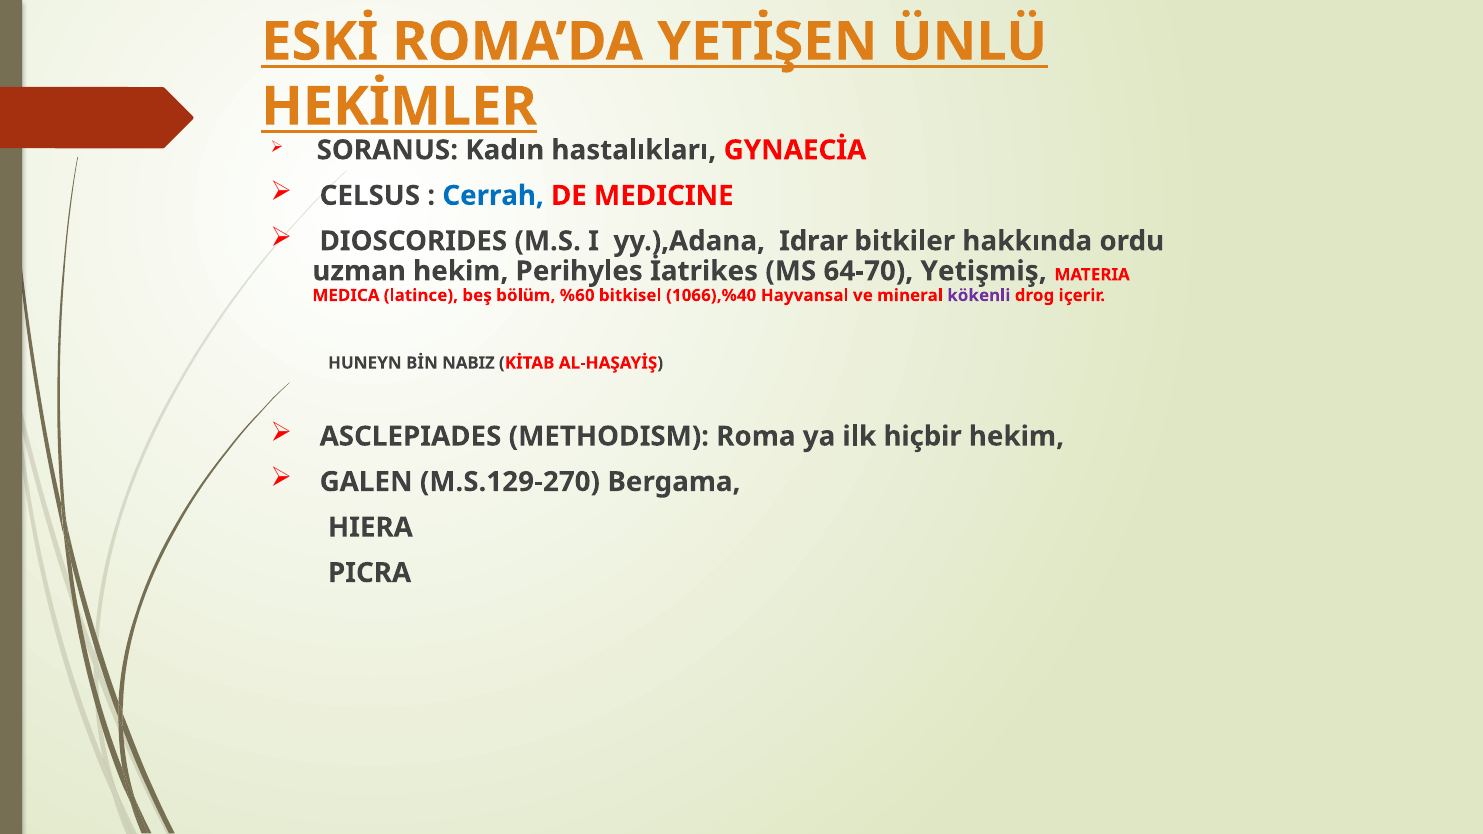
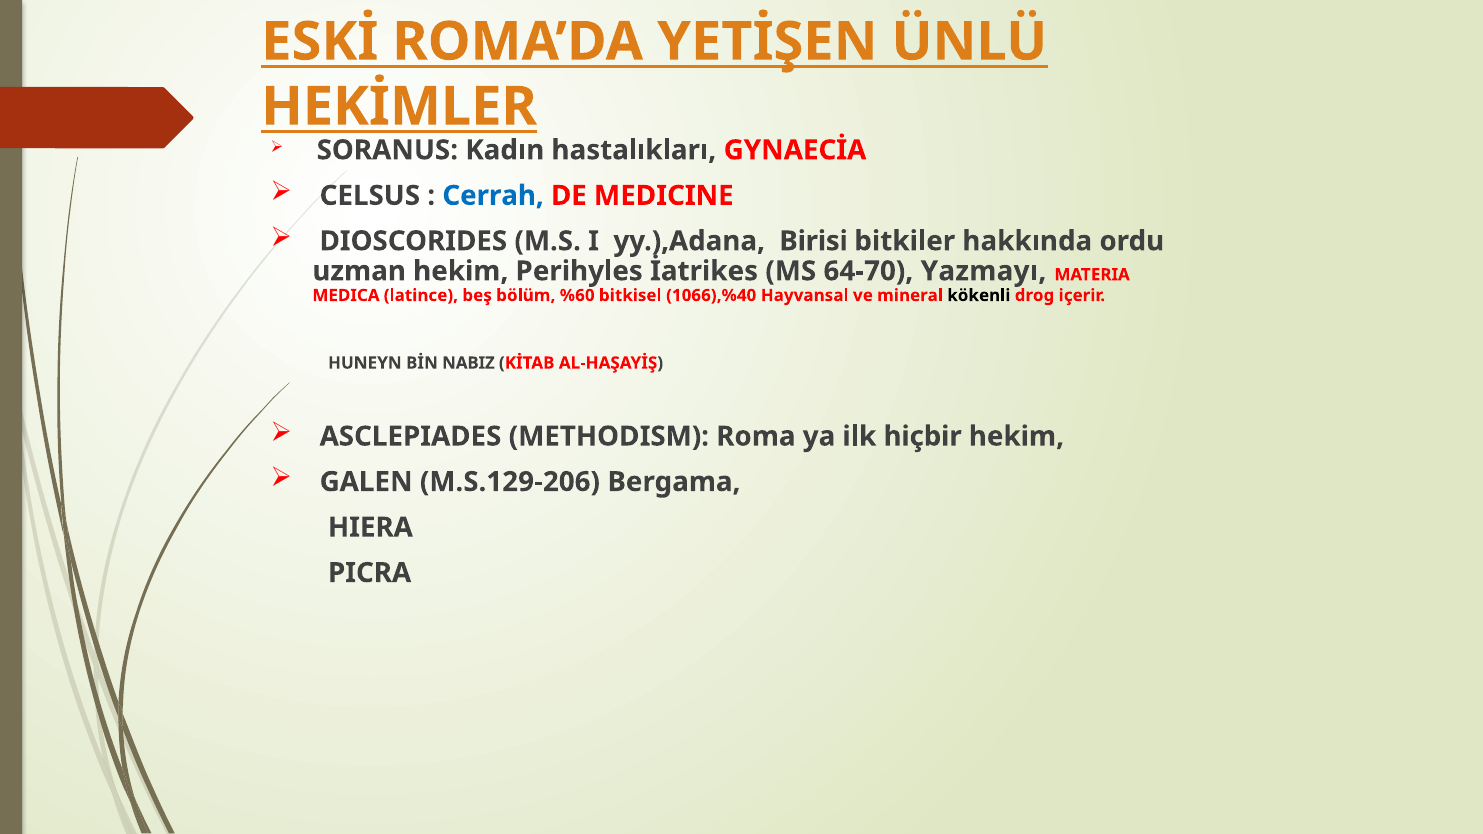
Idrar: Idrar -> Birisi
Yetişmiş: Yetişmiş -> Yazmayı
kökenli colour: purple -> black
M.S.129-270: M.S.129-270 -> M.S.129-206
